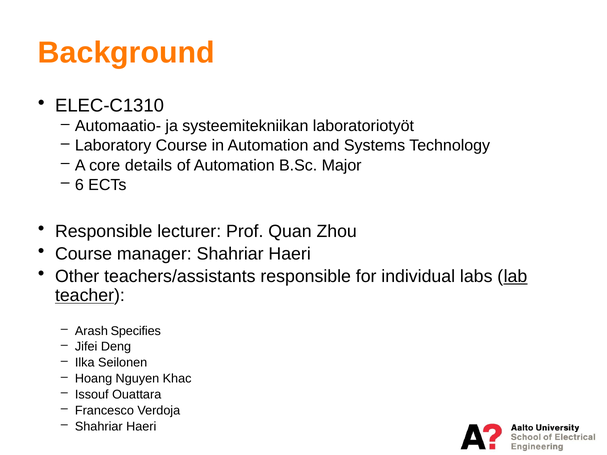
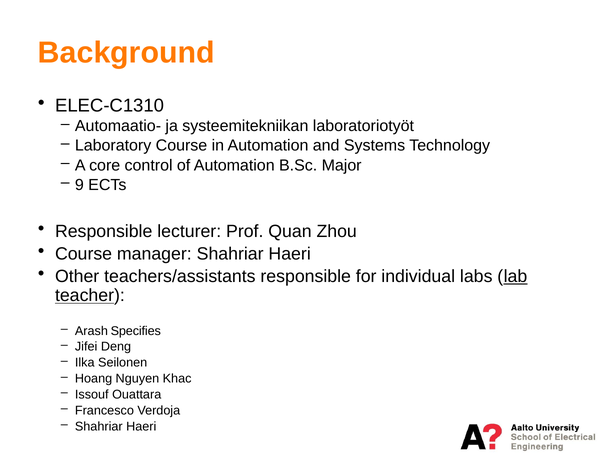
details: details -> control
6: 6 -> 9
